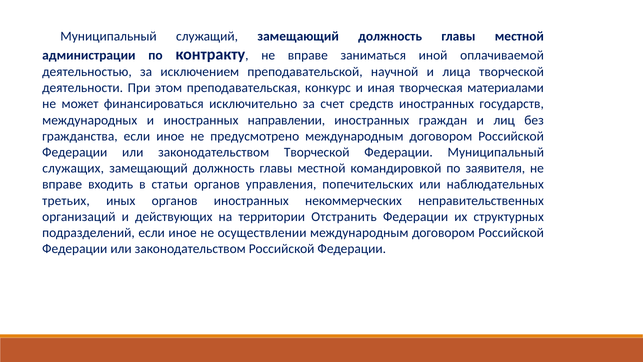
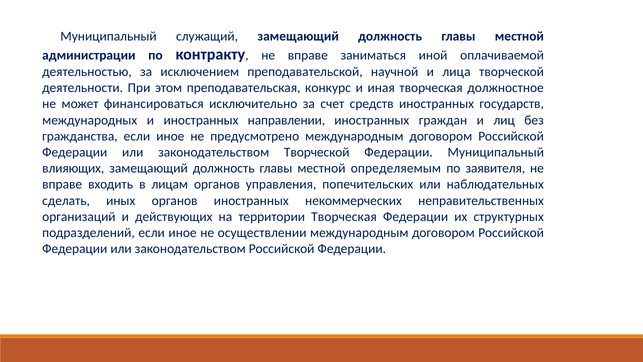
материалами: материалами -> должностное
служащих: служащих -> влияющих
командировкой: командировкой -> определяемым
статьи: статьи -> лицам
третьих: третьих -> сделать
территории Отстранить: Отстранить -> Творческая
